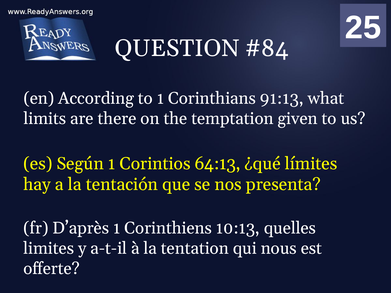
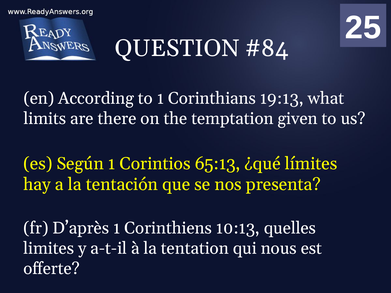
91:13: 91:13 -> 19:13
64:13: 64:13 -> 65:13
